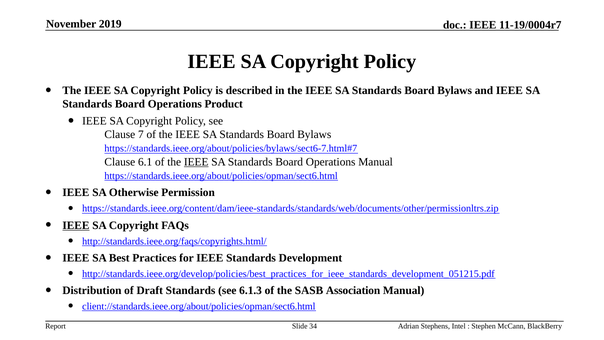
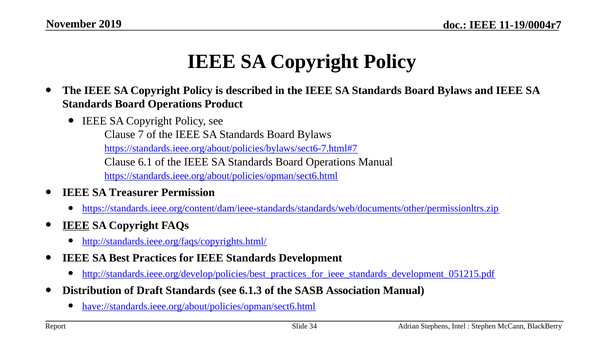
IEEE at (196, 162) underline: present -> none
Otherwise: Otherwise -> Treasurer
client://standards.ieee.org/about/policies/opman/sect6.html: client://standards.ieee.org/about/policies/opman/sect6.html -> have://standards.ieee.org/about/policies/opman/sect6.html
